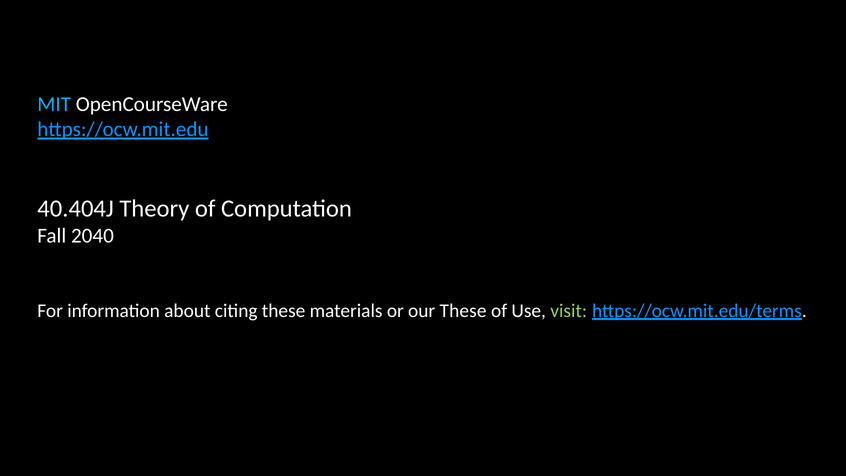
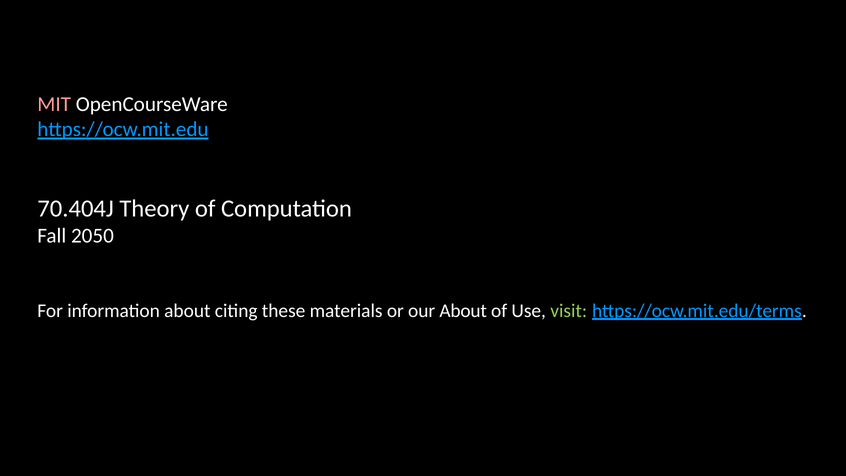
MIT colour: light blue -> pink
40.404J: 40.404J -> 70.404J
2040: 2040 -> 2050
our These: These -> About
